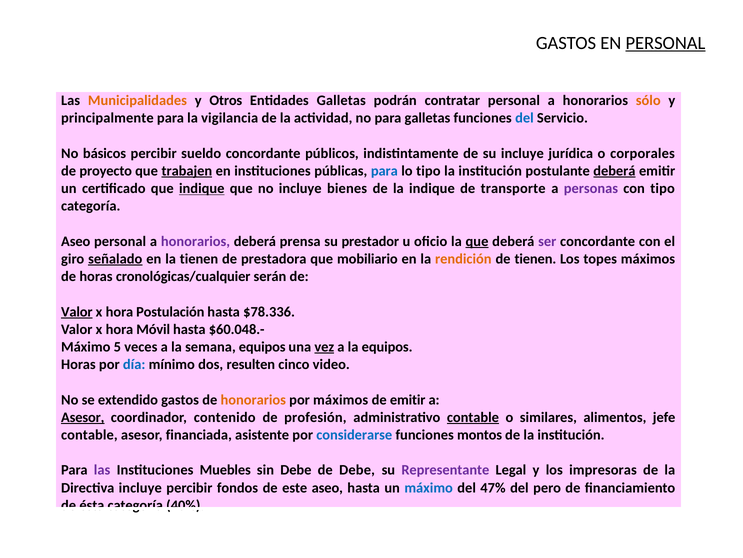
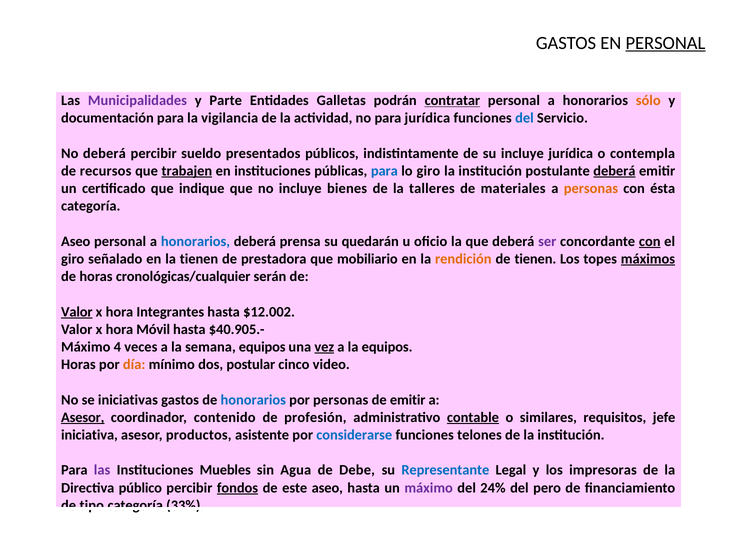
Municipalidades colour: orange -> purple
Otros: Otros -> Parte
contratar underline: none -> present
principalmente: principalmente -> documentación
para galletas: galletas -> jurídica
No básicos: básicos -> deberá
sueldo concordante: concordante -> presentados
corporales: corporales -> contempla
proyecto: proyecto -> recursos
lo tipo: tipo -> giro
indique at (202, 188) underline: present -> none
la indique: indique -> talleres
transporte: transporte -> materiales
personas at (591, 188) colour: purple -> orange
con tipo: tipo -> ésta
honorarios at (195, 241) colour: purple -> blue
prestador: prestador -> quedarán
que at (477, 241) underline: present -> none
con at (650, 241) underline: none -> present
señalado underline: present -> none
máximos at (648, 259) underline: none -> present
Postulación: Postulación -> Integrantes
$78.336: $78.336 -> $12.002
$60.048.-: $60.048.- -> $40.905.-
5: 5 -> 4
día colour: blue -> orange
resulten: resulten -> postular
extendido: extendido -> iniciativas
honorarios at (253, 399) colour: orange -> blue
por máximos: máximos -> personas
alimentos: alimentos -> requisitos
contable at (89, 434): contable -> iniciativa
financiada: financiada -> productos
montos: montos -> telones
sin Debe: Debe -> Agua
Representante colour: purple -> blue
Directiva incluye: incluye -> público
fondos underline: none -> present
máximo at (429, 487) colour: blue -> purple
47%: 47% -> 24%
ésta: ésta -> tipo
40%: 40% -> 33%
